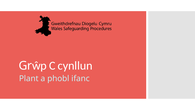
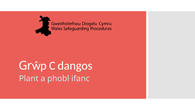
cynllun: cynllun -> dangos
